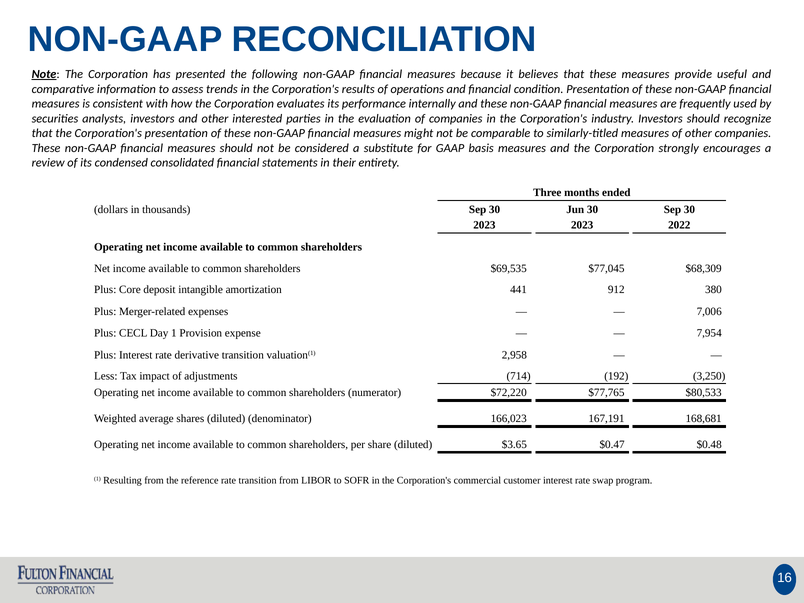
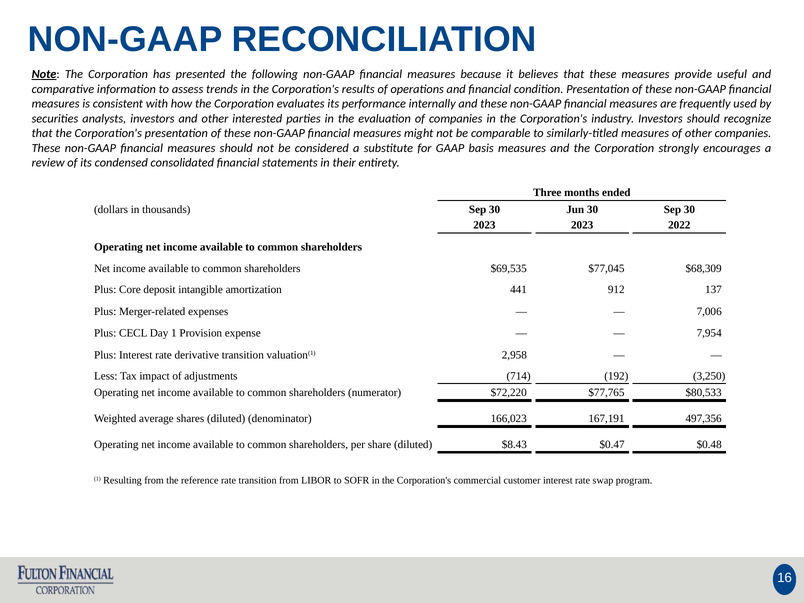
380: 380 -> 137
168,681: 168,681 -> 497,356
$3.65: $3.65 -> $8.43
